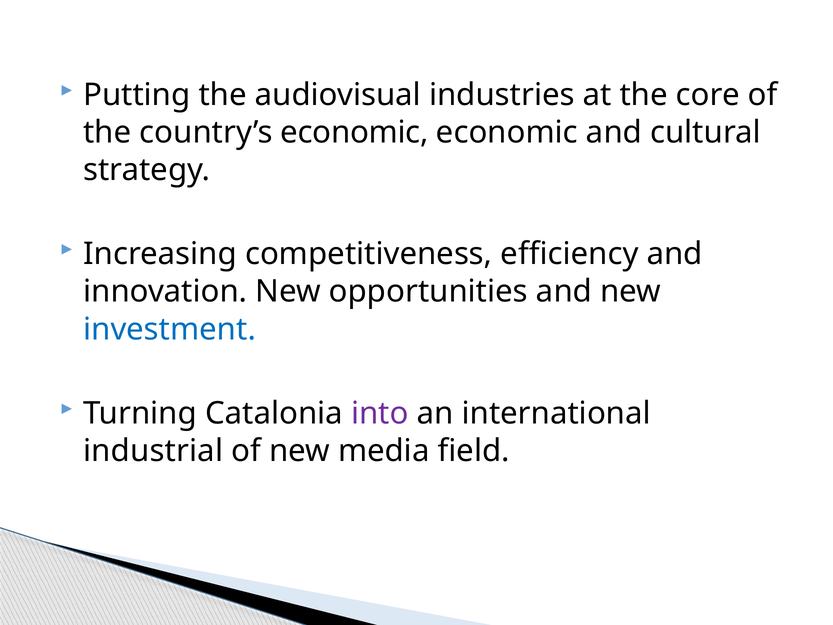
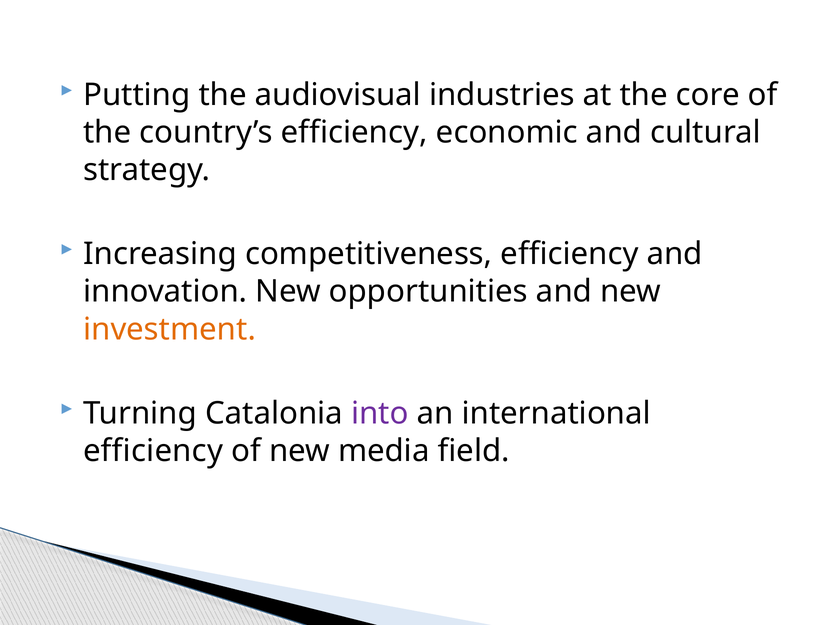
country’s economic: economic -> efficiency
investment colour: blue -> orange
industrial at (153, 451): industrial -> efficiency
